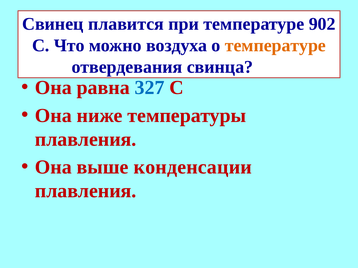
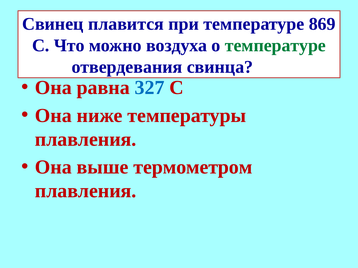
902: 902 -> 869
температуре at (275, 46) colour: orange -> green
конденсации: конденсации -> термометром
